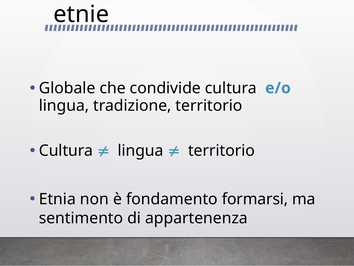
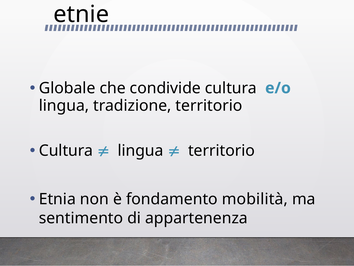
formarsi: formarsi -> mobilità
